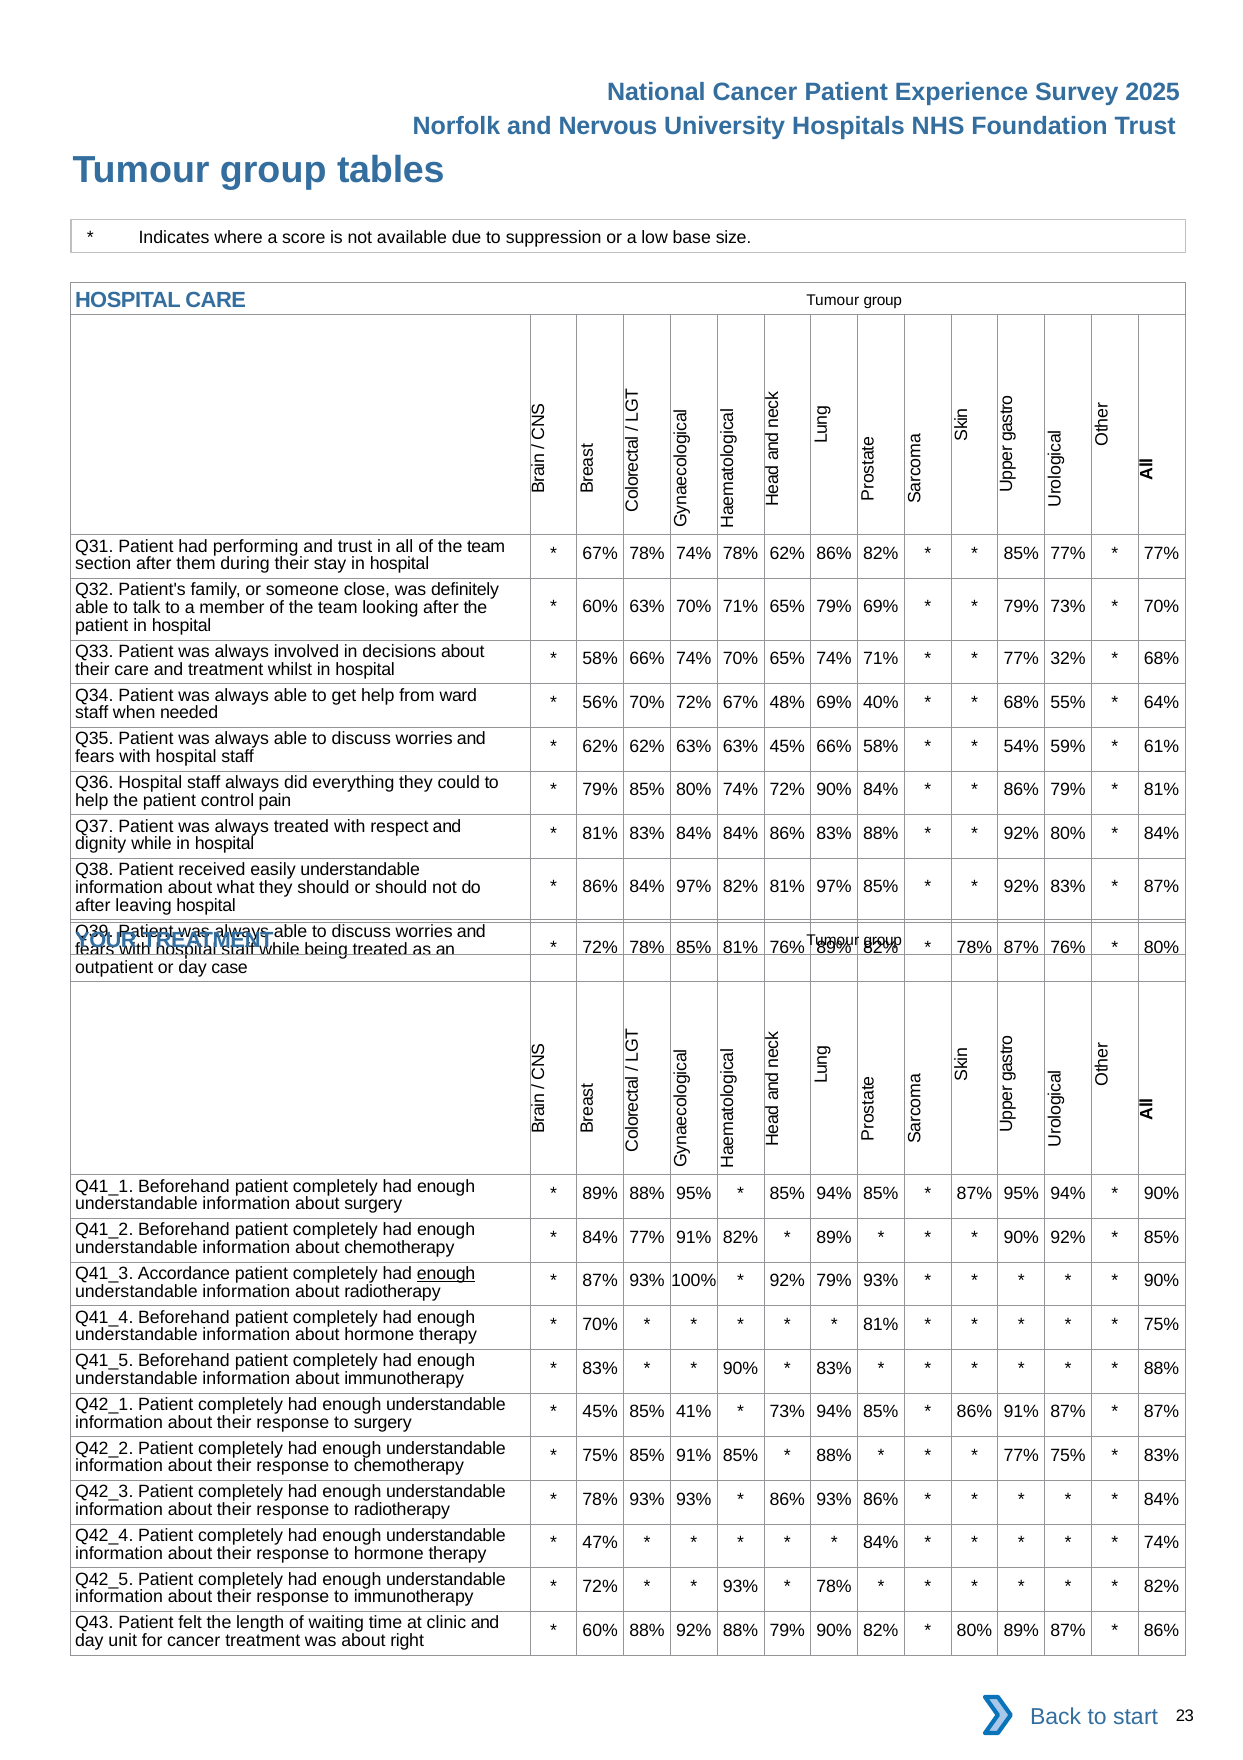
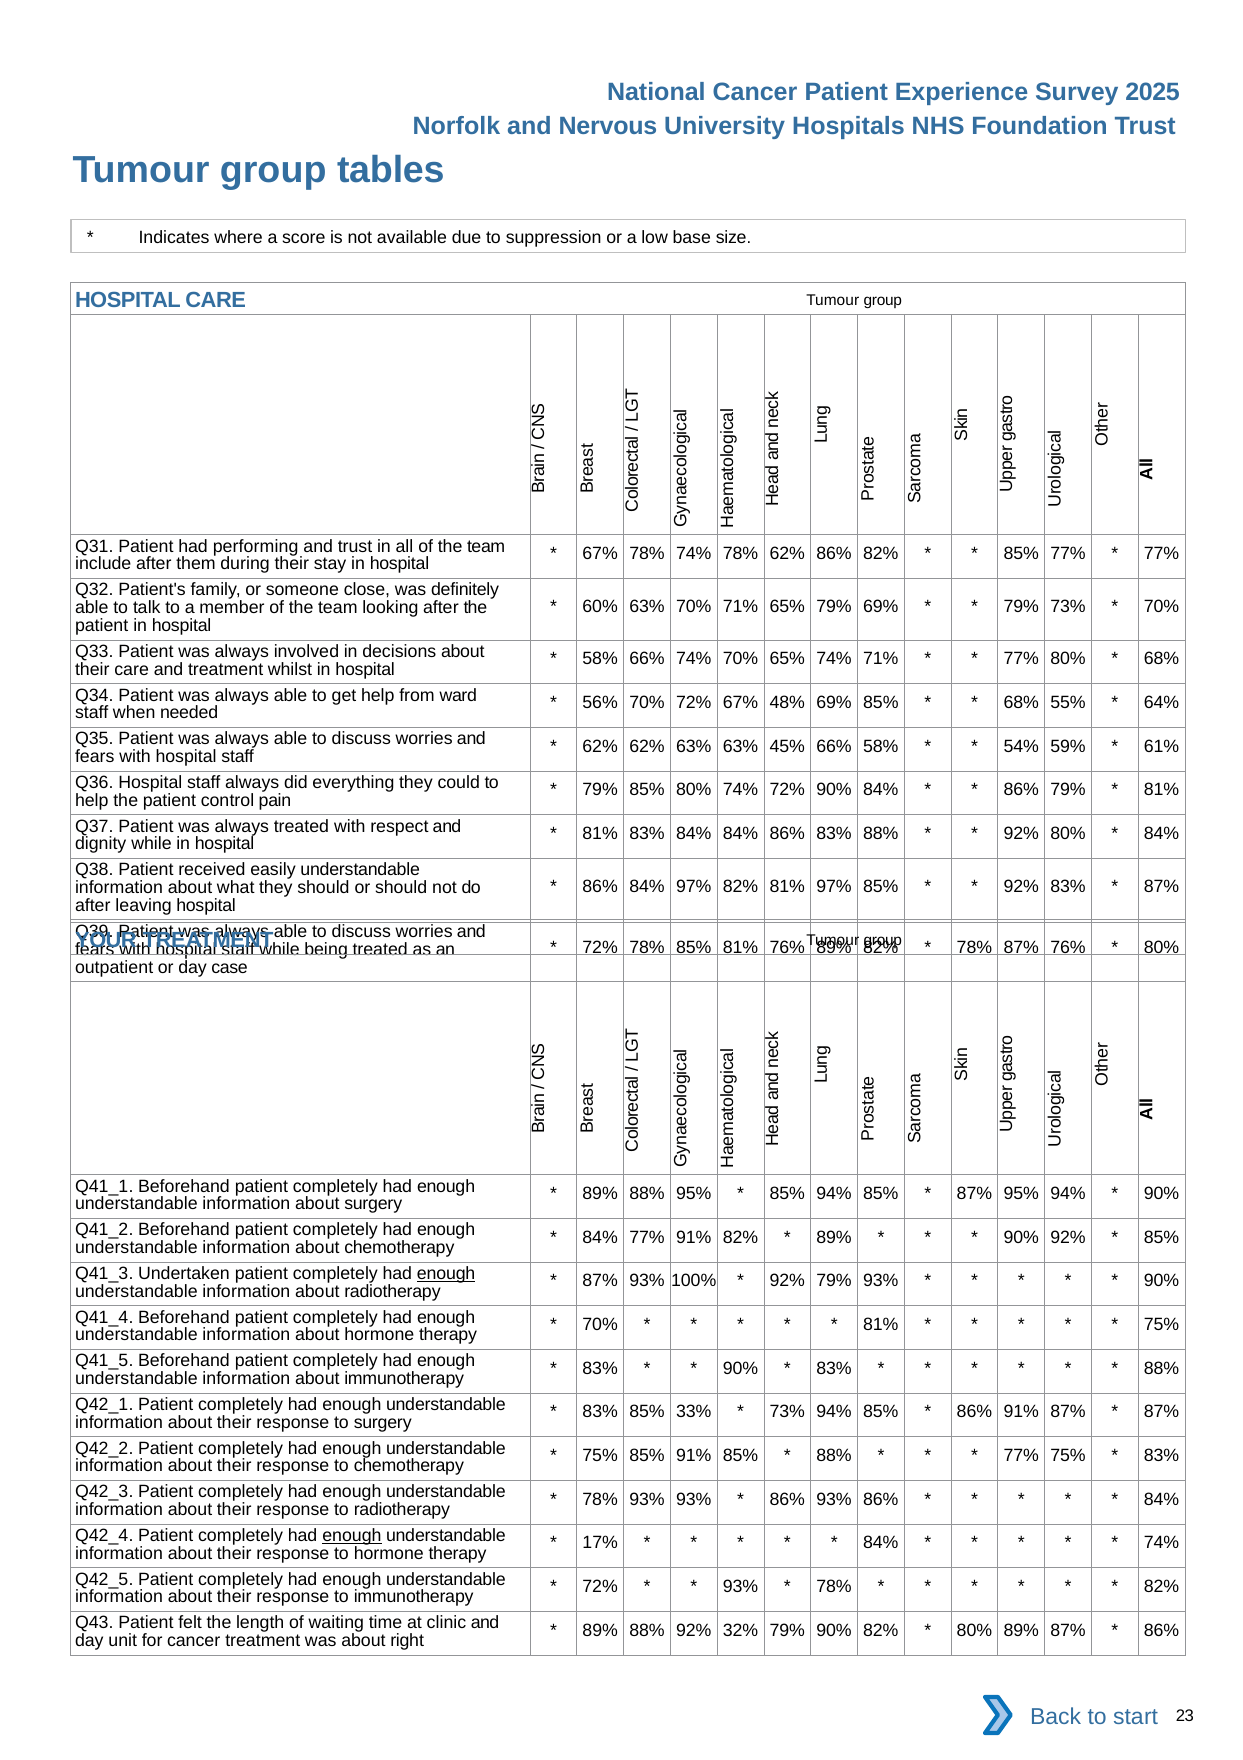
section: section -> include
77% 32%: 32% -> 80%
69% 40%: 40% -> 85%
Accordance: Accordance -> Undertaken
45% at (600, 1411): 45% -> 83%
41%: 41% -> 33%
enough at (352, 1535) underline: none -> present
47%: 47% -> 17%
60% at (600, 1629): 60% -> 89%
92% 88%: 88% -> 32%
